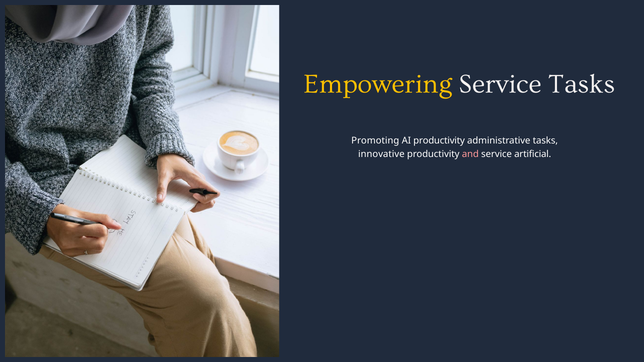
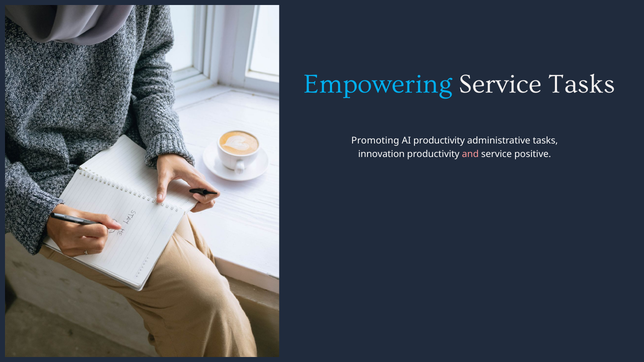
Empowering colour: yellow -> light blue
innovative: innovative -> innovation
artificial: artificial -> positive
